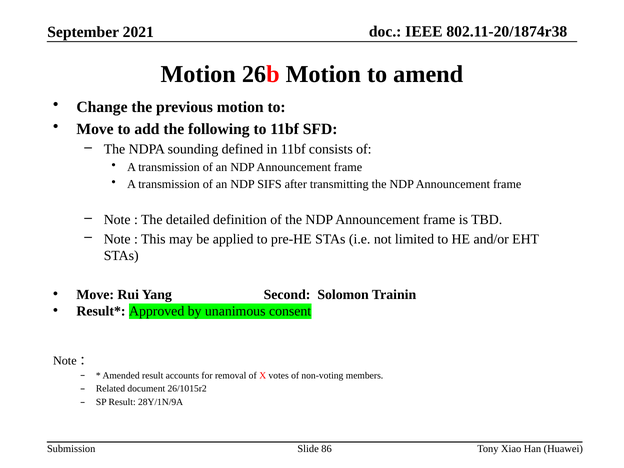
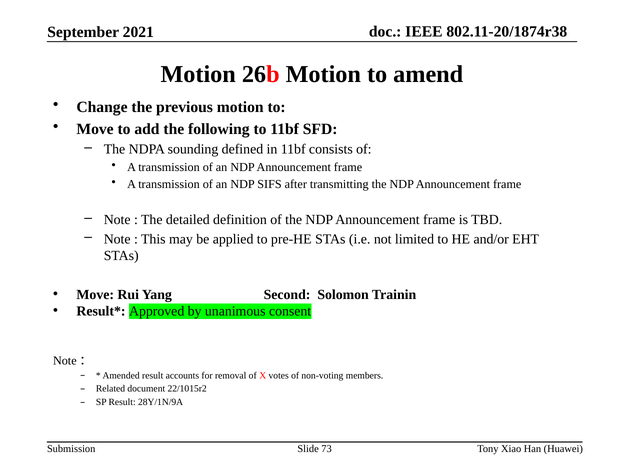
26/1015r2: 26/1015r2 -> 22/1015r2
86: 86 -> 73
